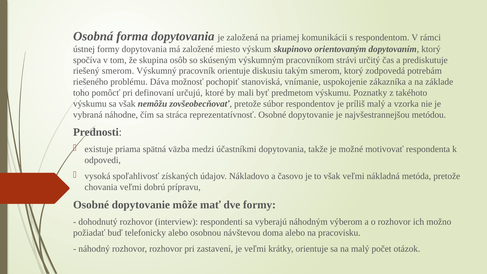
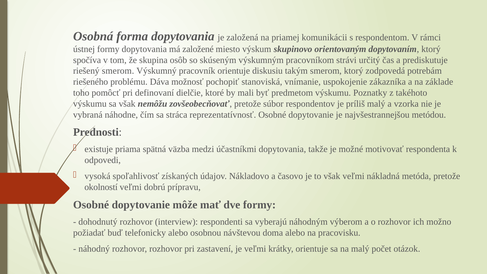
určujú: určujú -> dielčie
chovania: chovania -> okolností
